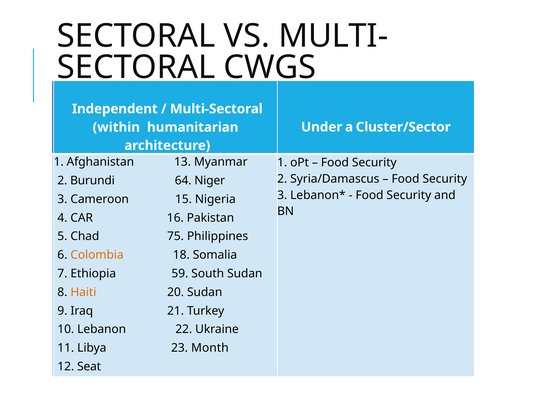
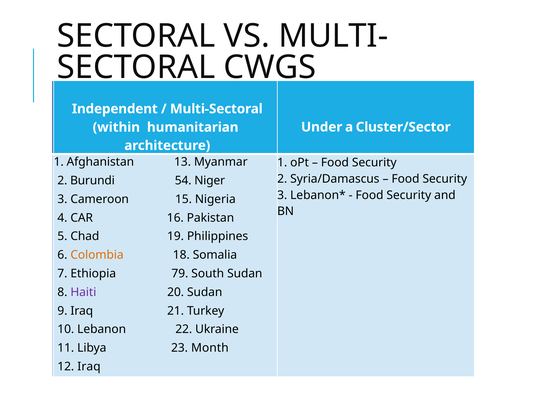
64: 64 -> 54
75: 75 -> 19
59: 59 -> 79
Haiti colour: orange -> purple
12 Seat: Seat -> Iraq
